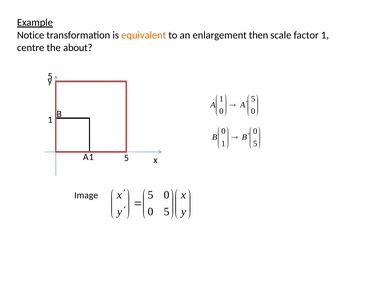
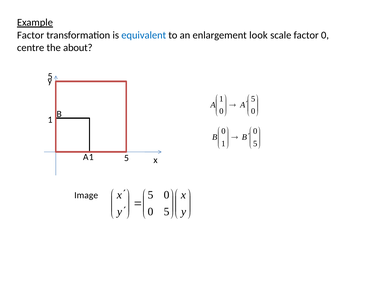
Notice at (31, 35): Notice -> Factor
equivalent colour: orange -> blue
then: then -> look
factor 1: 1 -> 0
